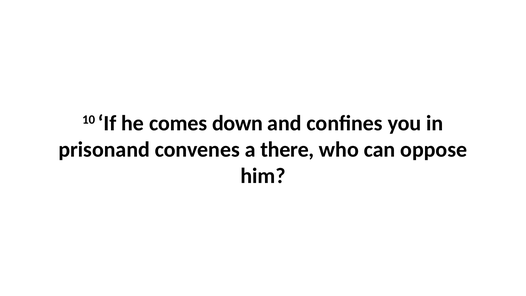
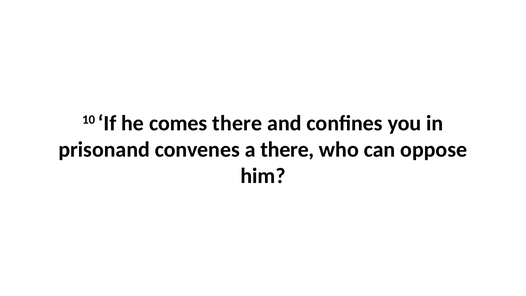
comes down: down -> there
